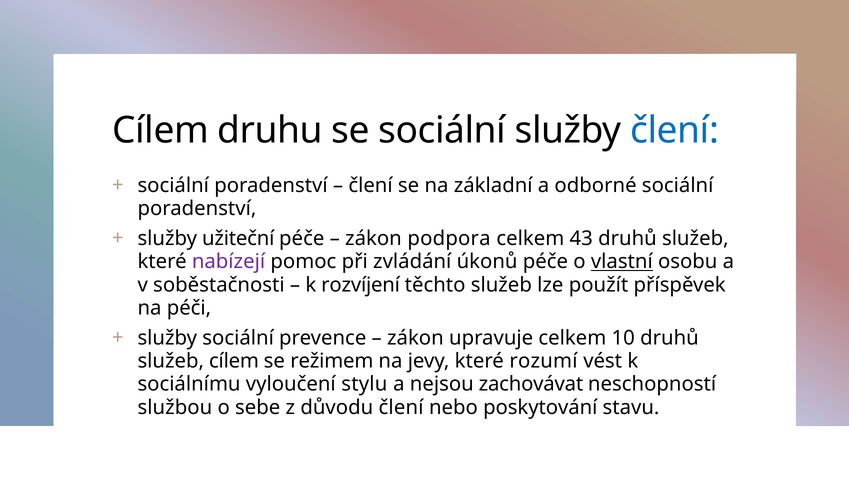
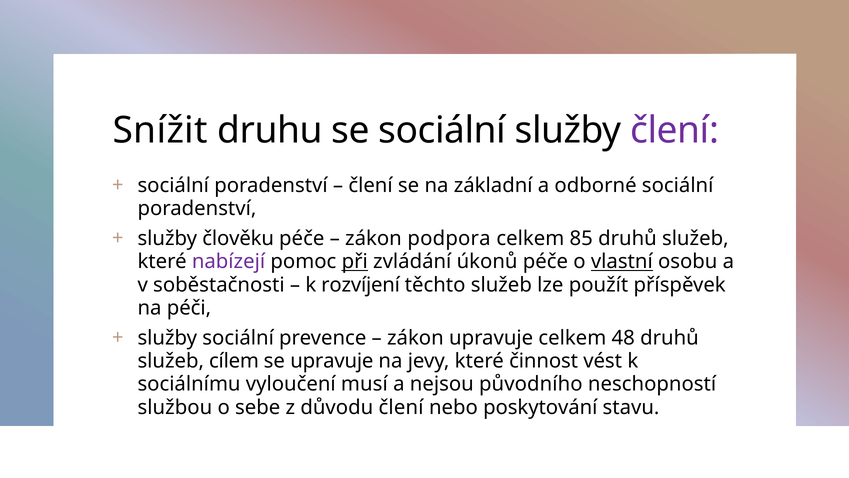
Cílem at (161, 130): Cílem -> Snížit
člení at (675, 130) colour: blue -> purple
užiteční: užiteční -> člověku
43: 43 -> 85
při underline: none -> present
10: 10 -> 48
se režimem: režimem -> upravuje
rozumí: rozumí -> činnost
stylu: stylu -> musí
zachovávat: zachovávat -> původního
